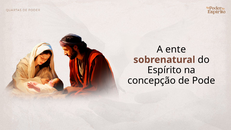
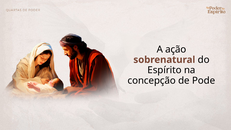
ente: ente -> ação
